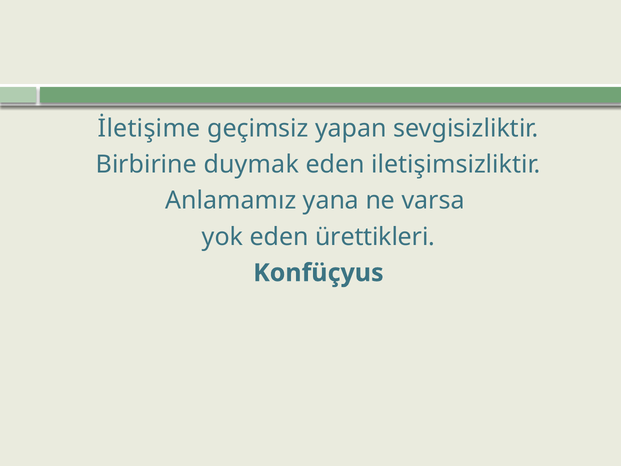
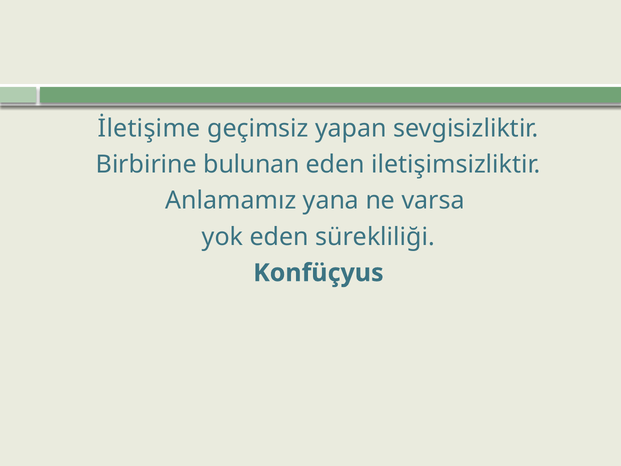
duymak: duymak -> bulunan
ürettikleri: ürettikleri -> sürekliliği
